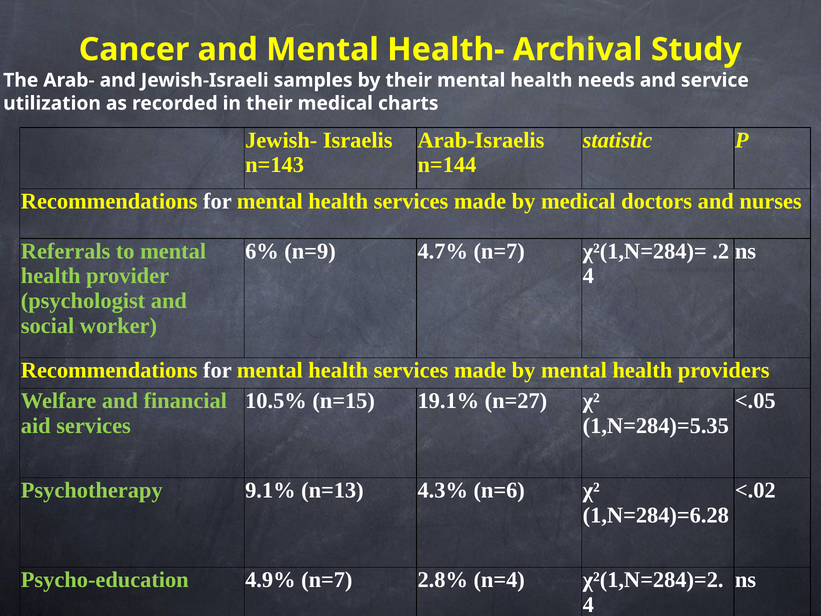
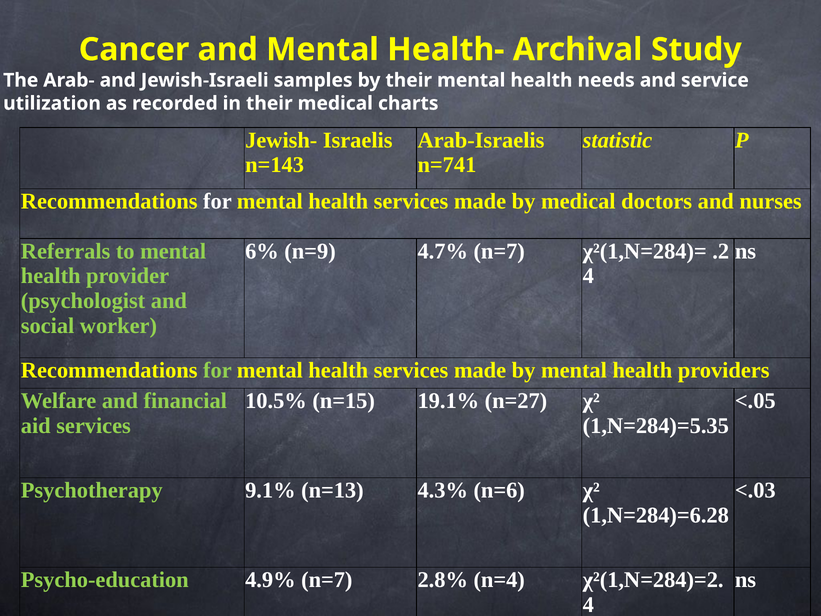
n=144: n=144 -> n=741
for at (217, 370) colour: white -> light green
<.02: <.02 -> <.03
